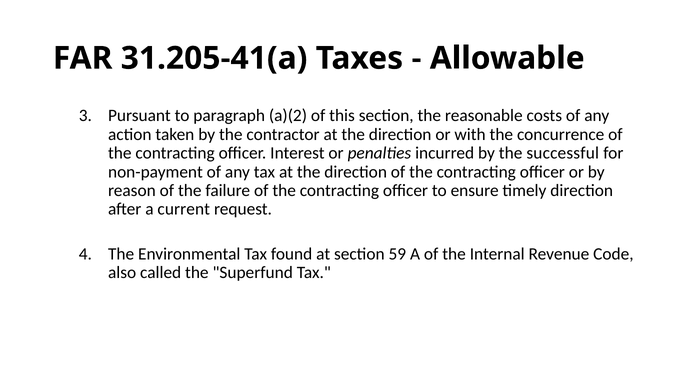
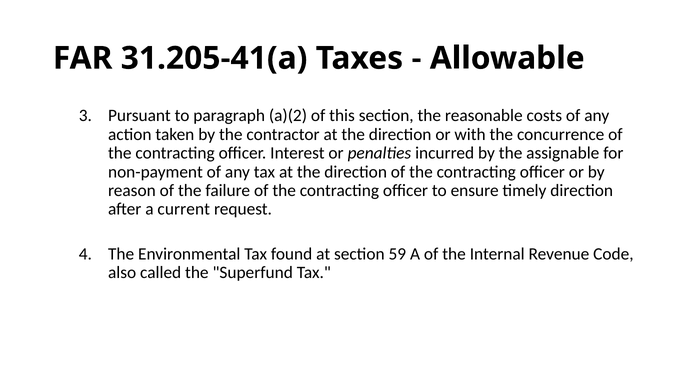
successful: successful -> assignable
